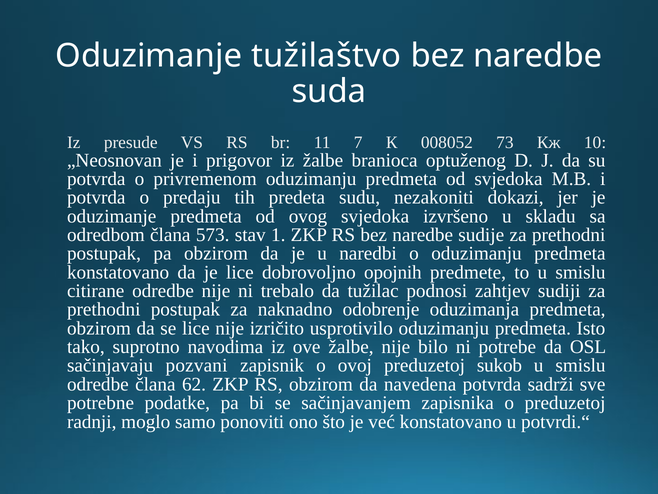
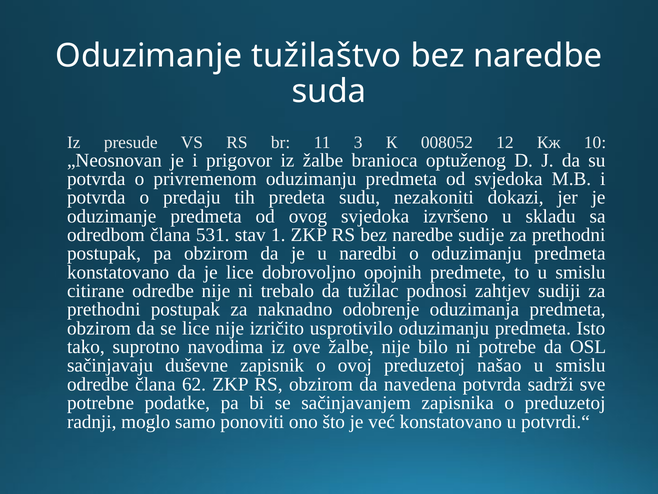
7: 7 -> 3
73: 73 -> 12
573: 573 -> 531
pozvani: pozvani -> duševne
sukob: sukob -> našao
